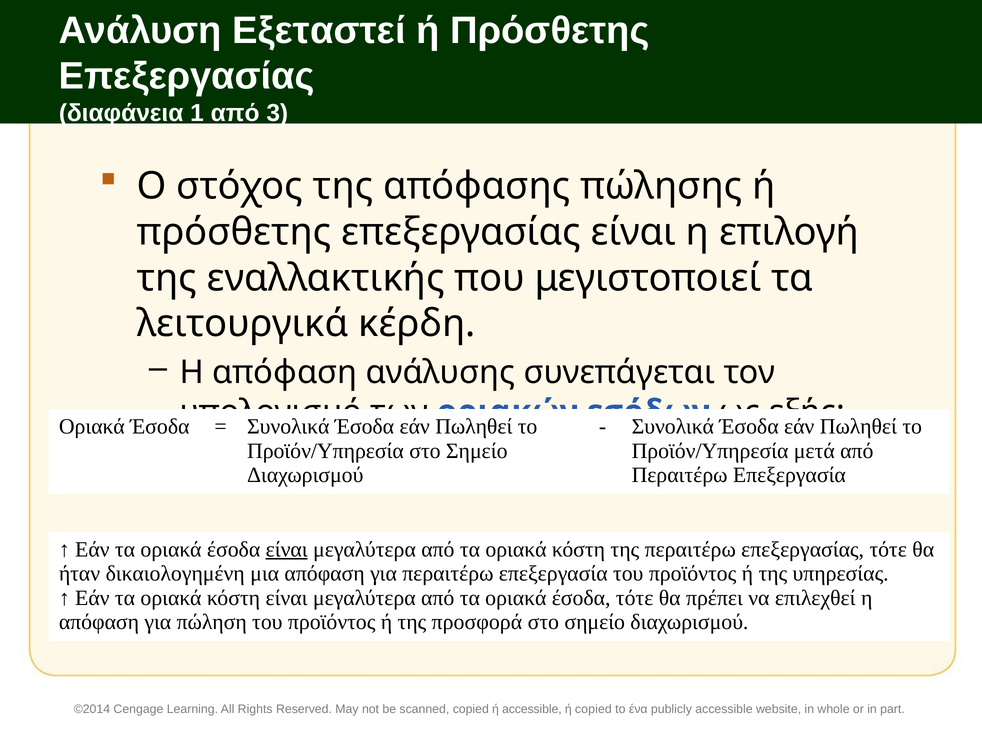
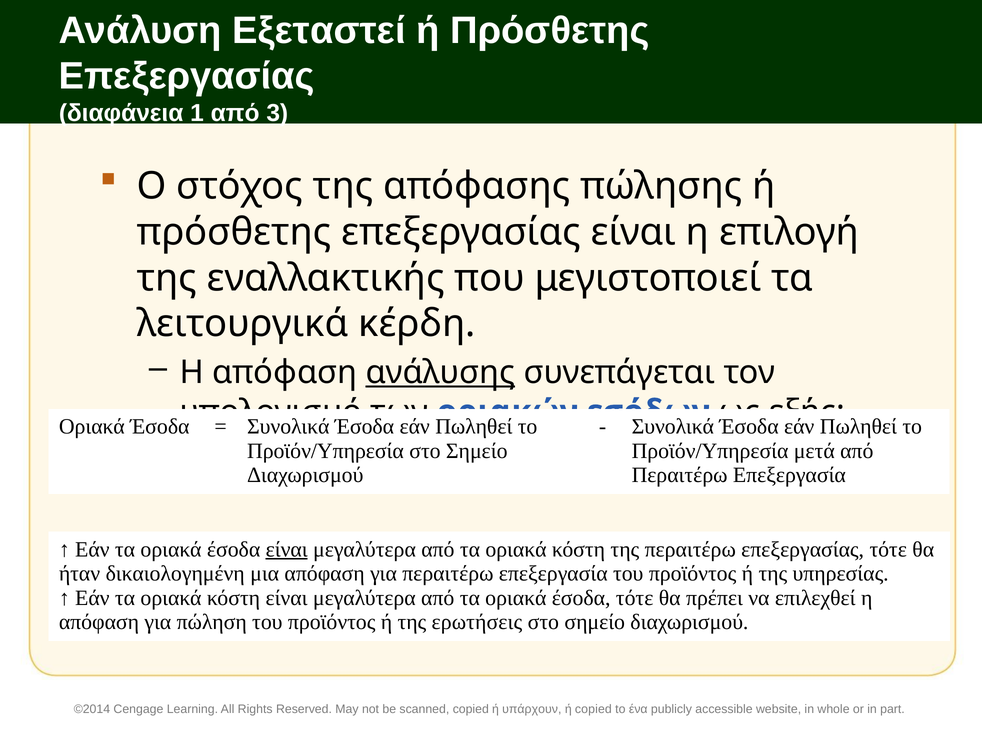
ανάλυσης underline: none -> present
προσφορά: προσφορά -> ερωτήσεις
ή accessible: accessible -> υπάρχουν
